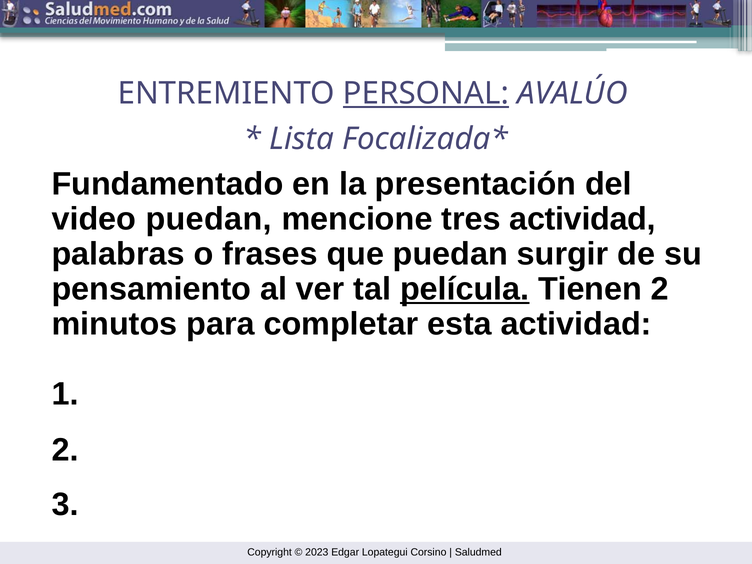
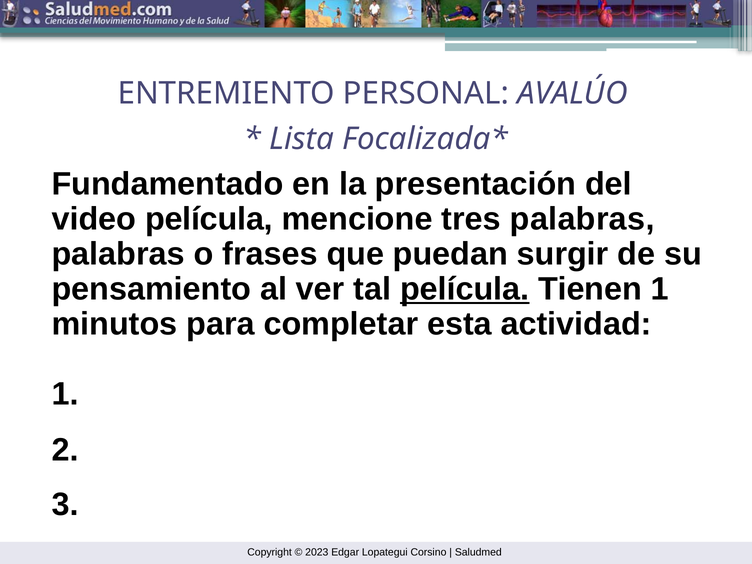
PERSONAL underline: present -> none
video puedan: puedan -> película
tres actividad: actividad -> palabras
Tienen 2: 2 -> 1
